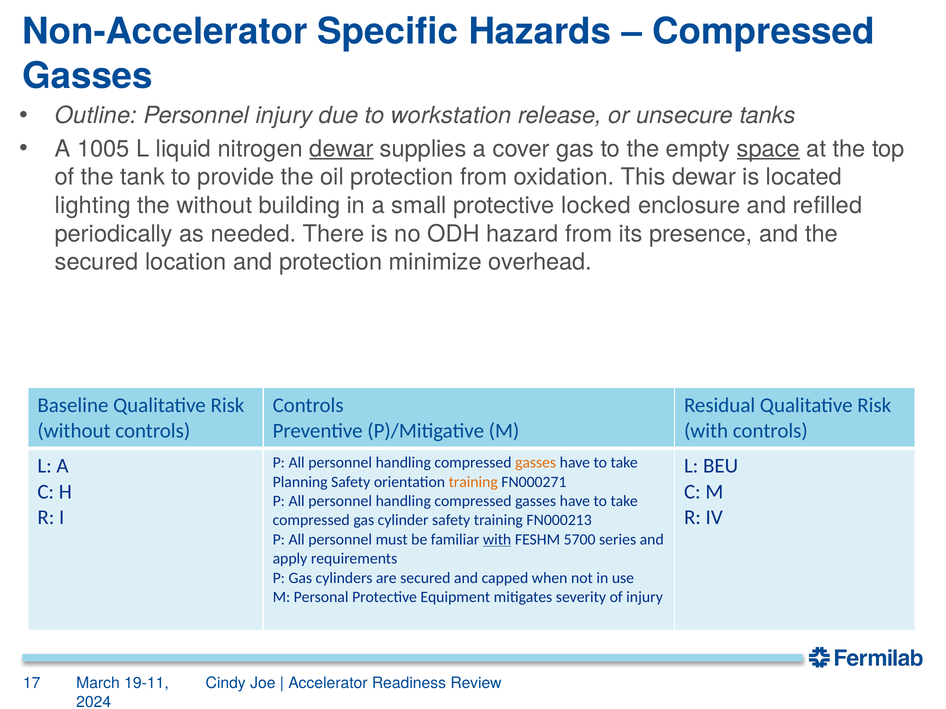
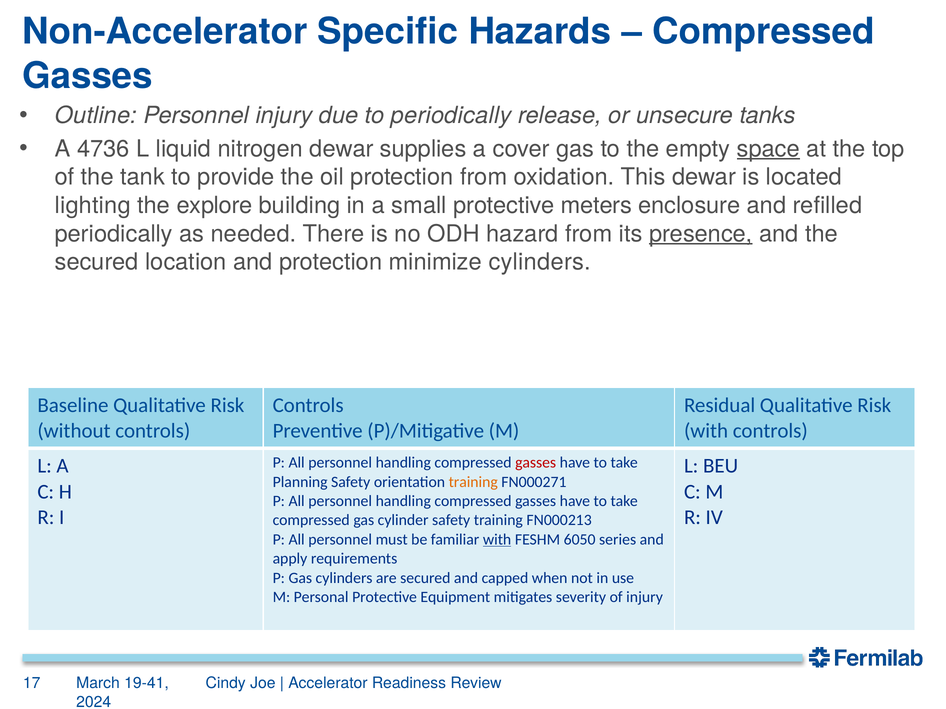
to workstation: workstation -> periodically
1005: 1005 -> 4736
dewar at (341, 149) underline: present -> none
the without: without -> explore
locked: locked -> meters
presence underline: none -> present
minimize overhead: overhead -> cylinders
gasses at (536, 463) colour: orange -> red
5700: 5700 -> 6050
19-11: 19-11 -> 19-41
